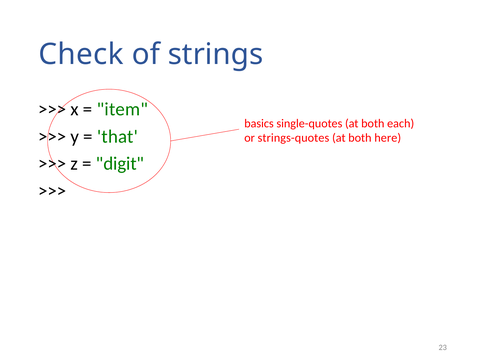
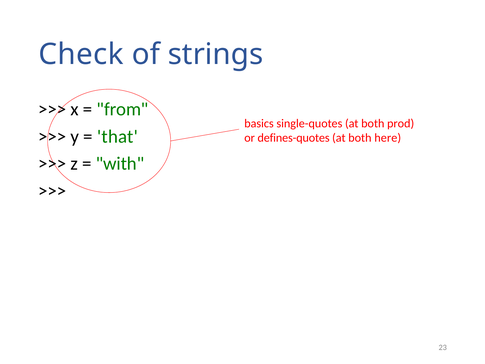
item: item -> from
each: each -> prod
strings-quotes: strings-quotes -> defines-quotes
digit: digit -> with
